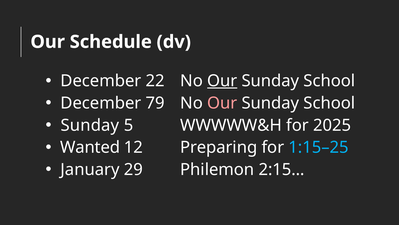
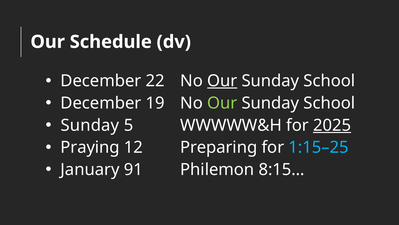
79: 79 -> 19
Our at (222, 103) colour: pink -> light green
2025 underline: none -> present
Wanted: Wanted -> Praying
29: 29 -> 91
2:15…: 2:15… -> 8:15…
